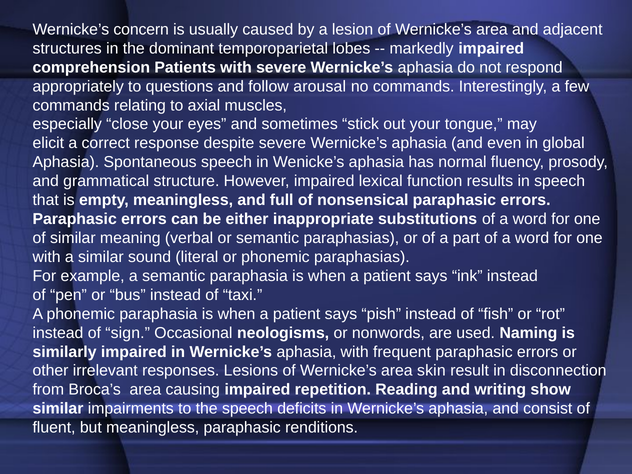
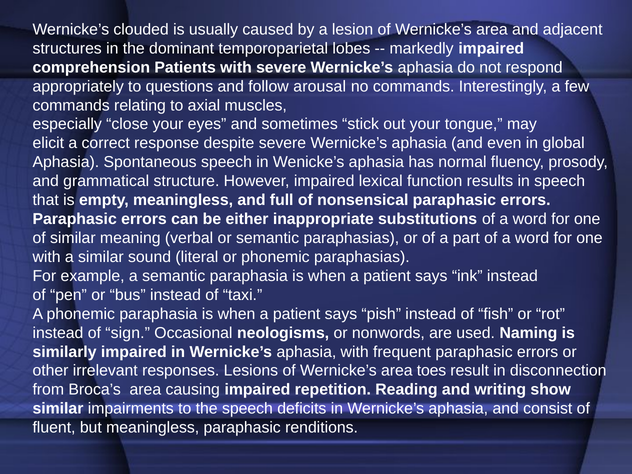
concern: concern -> clouded
skin: skin -> toes
